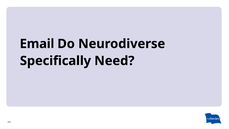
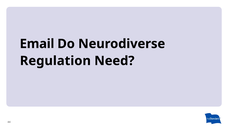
Specifically: Specifically -> Regulation
